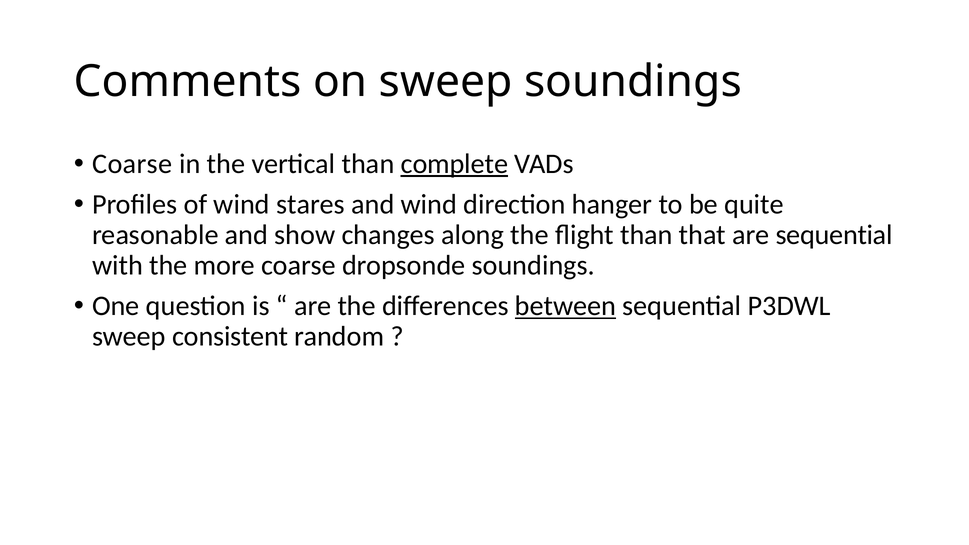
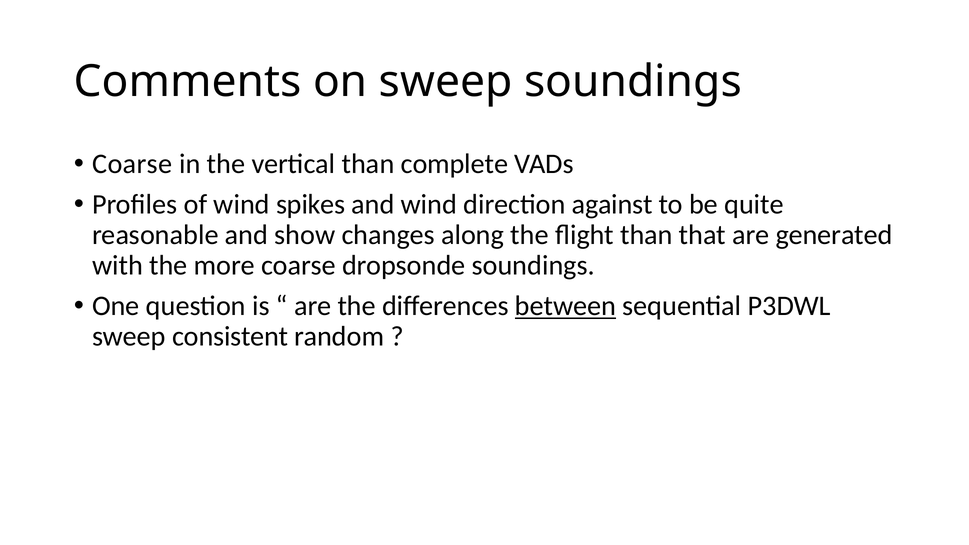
complete underline: present -> none
stares: stares -> spikes
hanger: hanger -> against
are sequential: sequential -> generated
